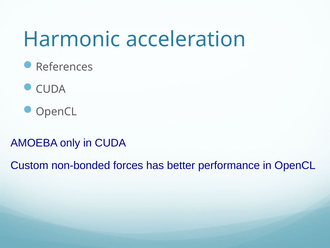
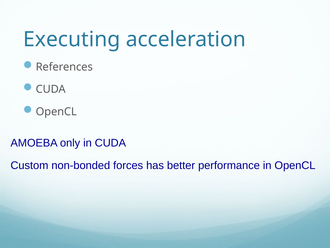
Harmonic: Harmonic -> Executing
